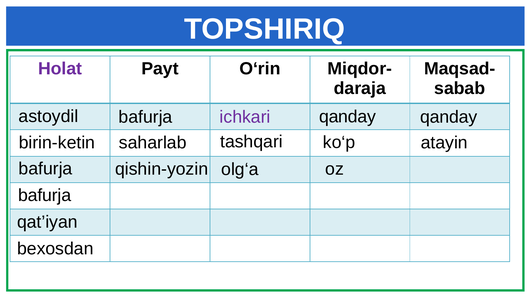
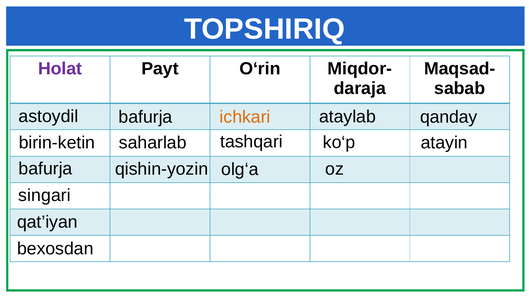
qanday at (348, 117): qanday -> ataylab
ichkari colour: purple -> orange
bafurja at (45, 196): bafurja -> singari
